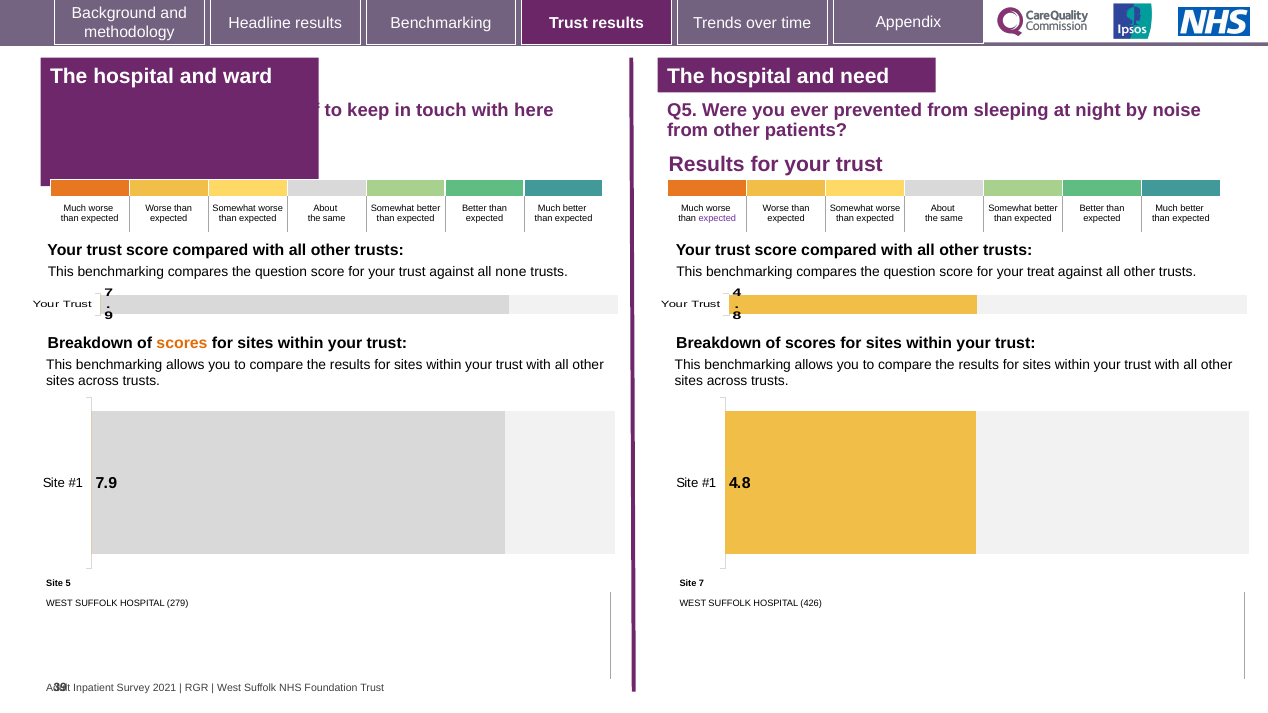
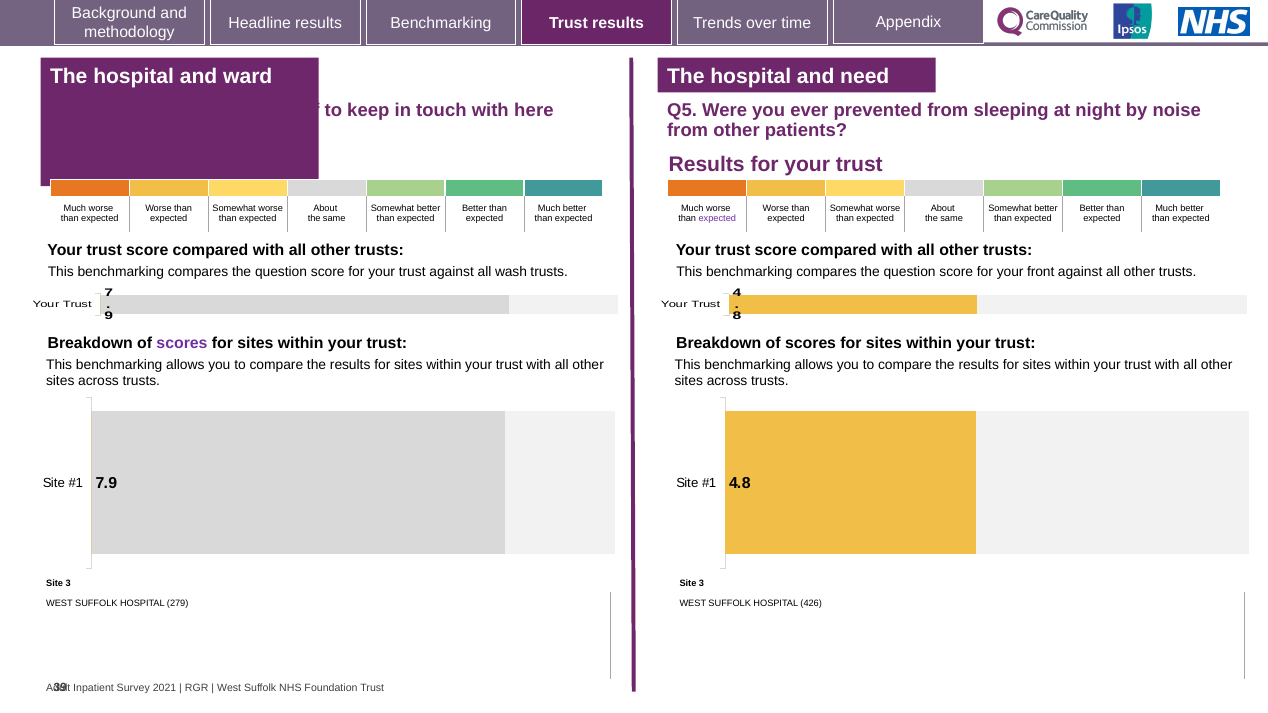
none: none -> wash
treat: treat -> front
scores at (182, 343) colour: orange -> purple
5 at (68, 583): 5 -> 3
7 at (702, 583): 7 -> 3
